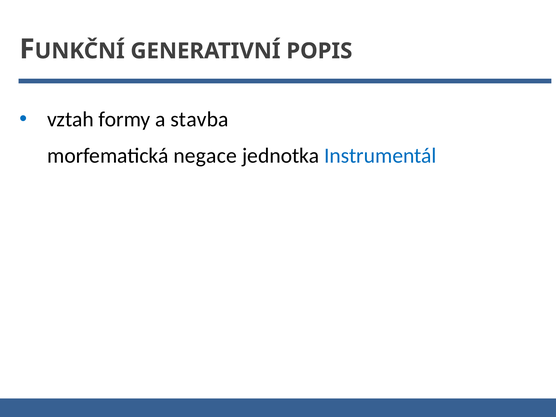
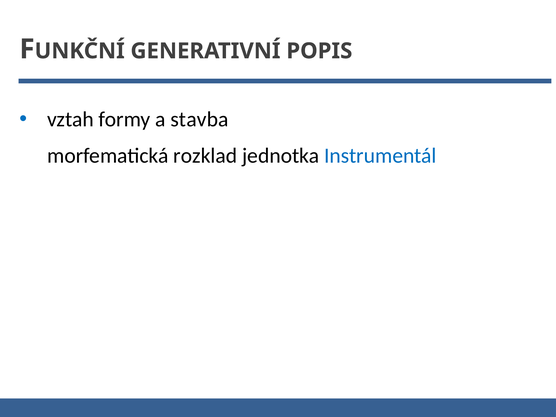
negace: negace -> rozklad
